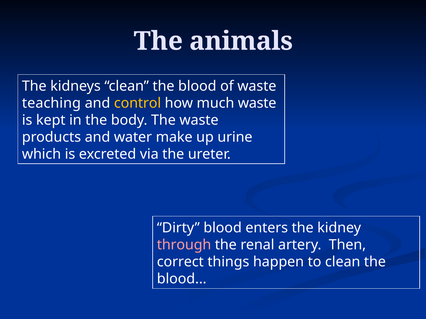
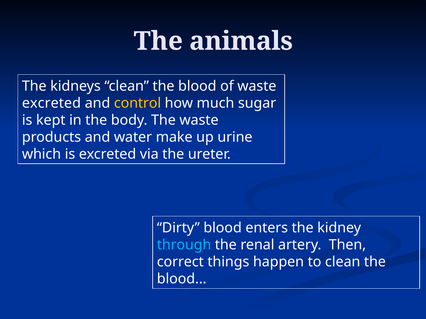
teaching at (51, 103): teaching -> excreted
much waste: waste -> sugar
through colour: pink -> light blue
